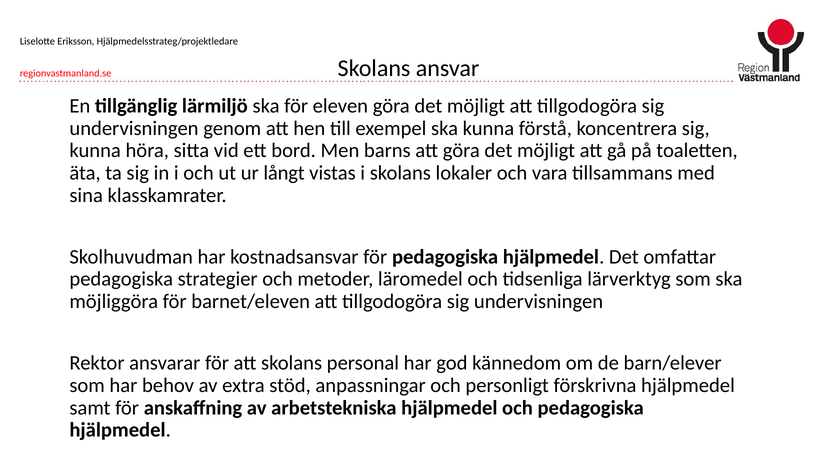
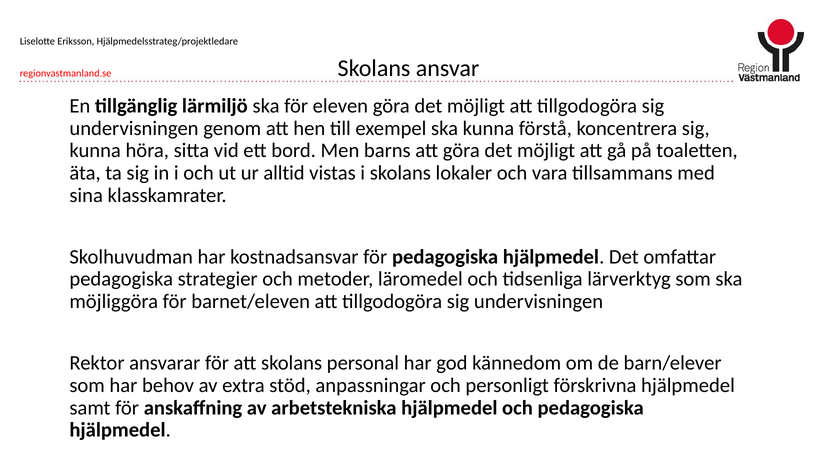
långt: långt -> alltid
